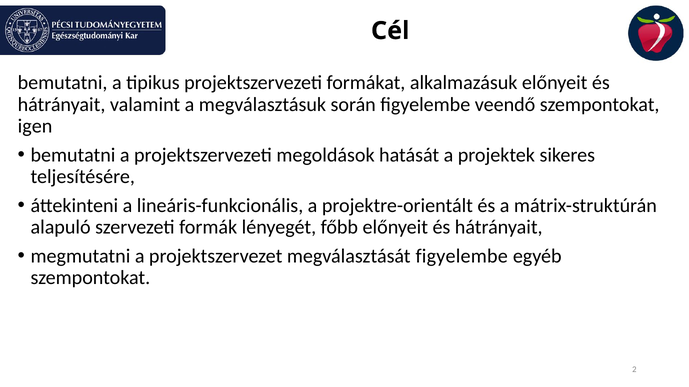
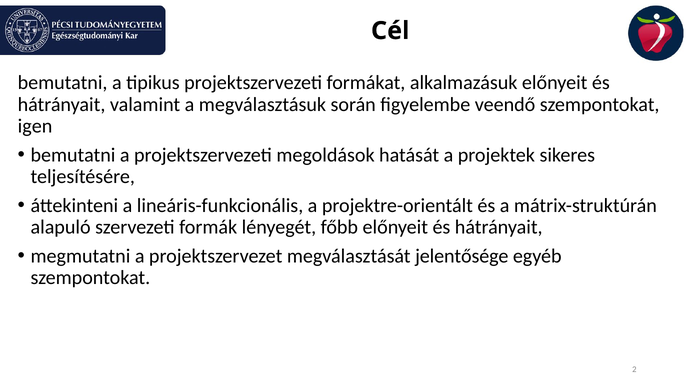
megválasztását figyelembe: figyelembe -> jelentősége
